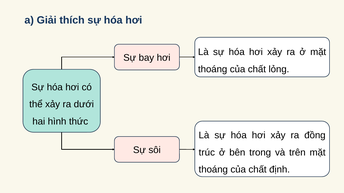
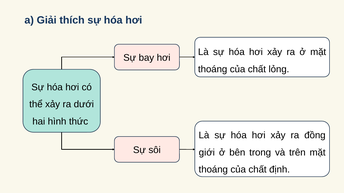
trúc: trúc -> giới
